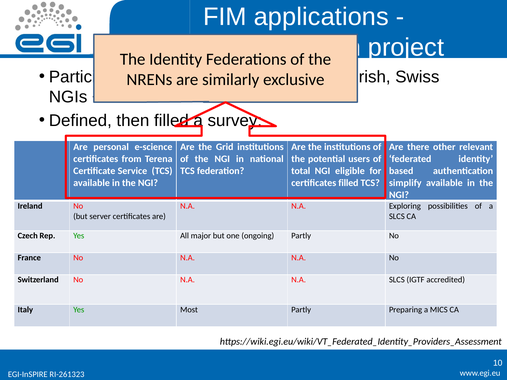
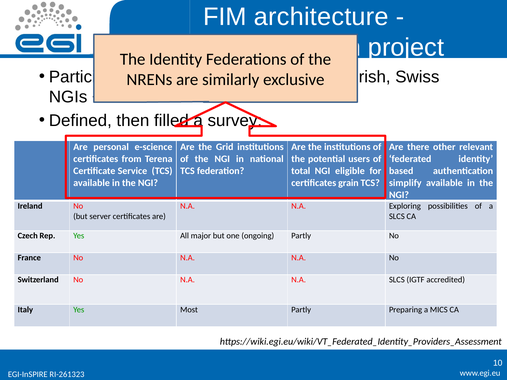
applications: applications -> architecture
certificates filled: filled -> grain
